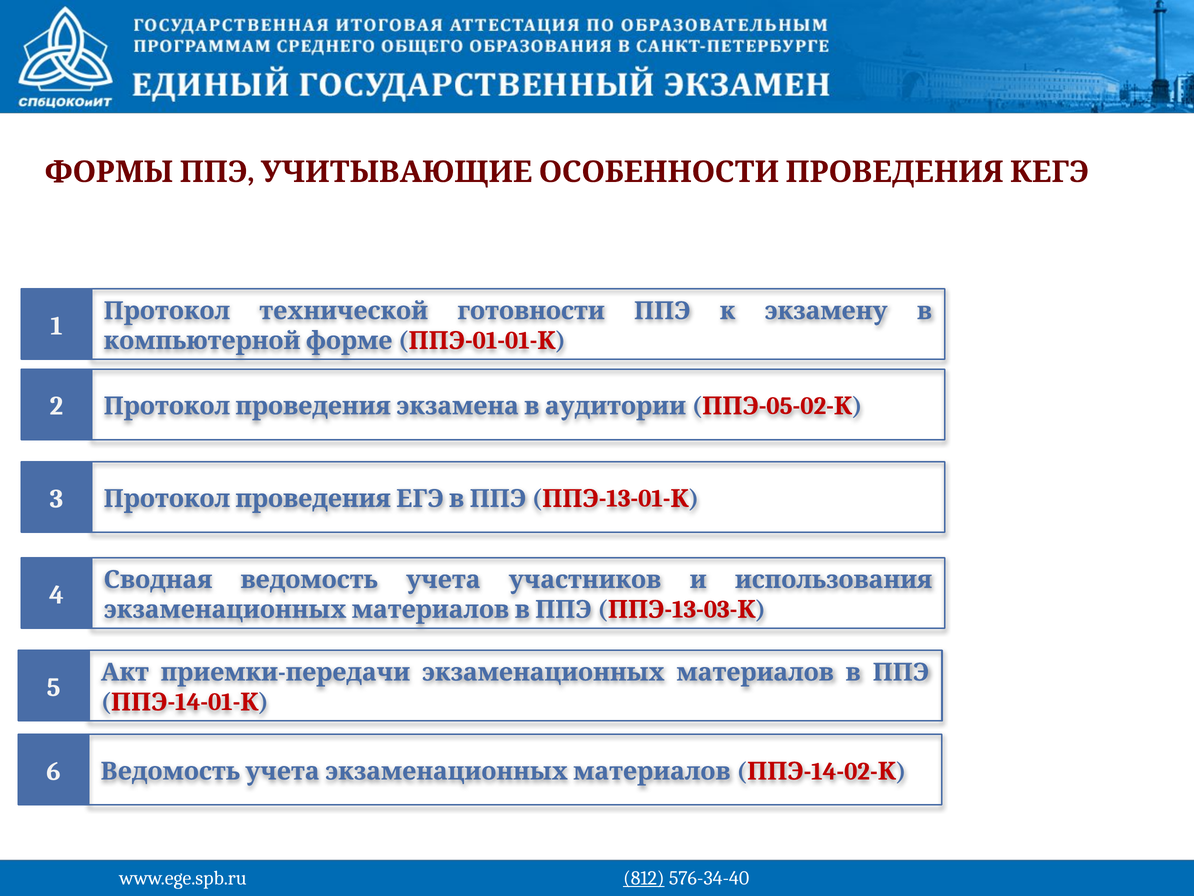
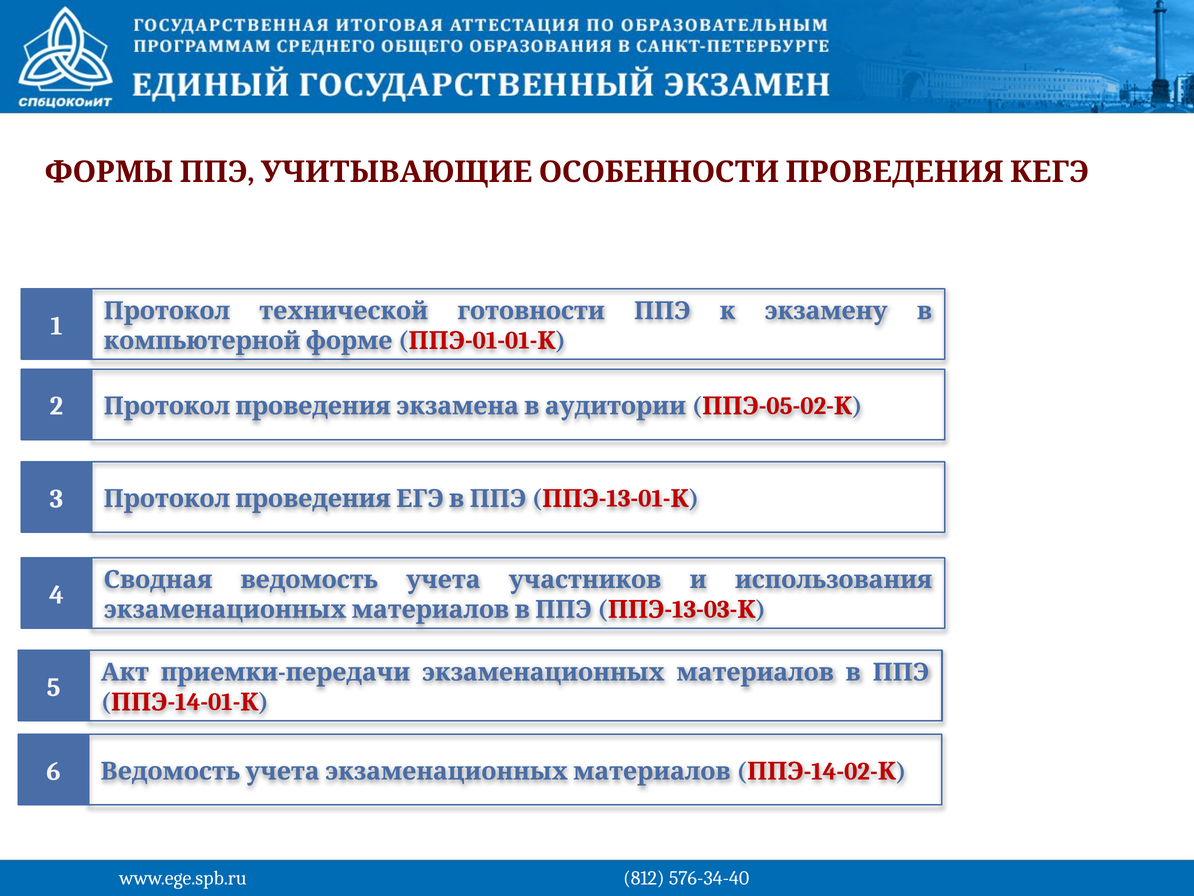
812 underline: present -> none
